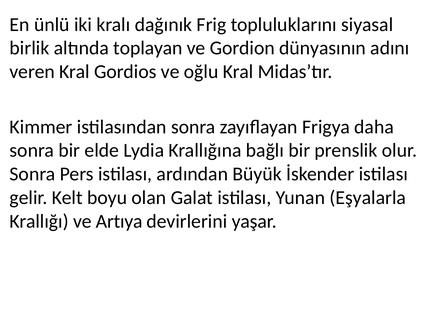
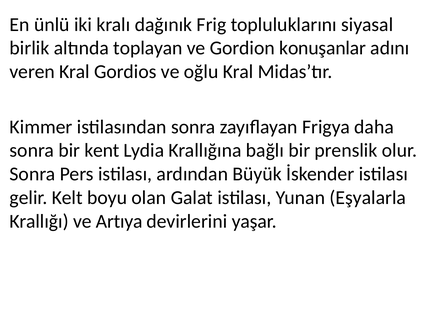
dünyasının: dünyasının -> konuşanlar
elde: elde -> kent
